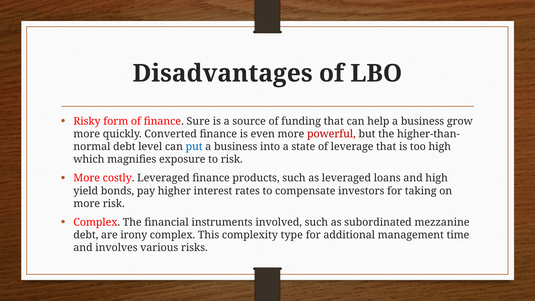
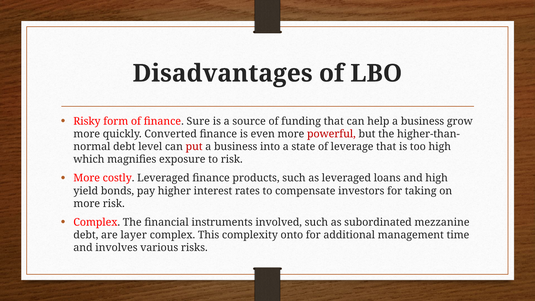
put colour: blue -> red
irony: irony -> layer
type: type -> onto
